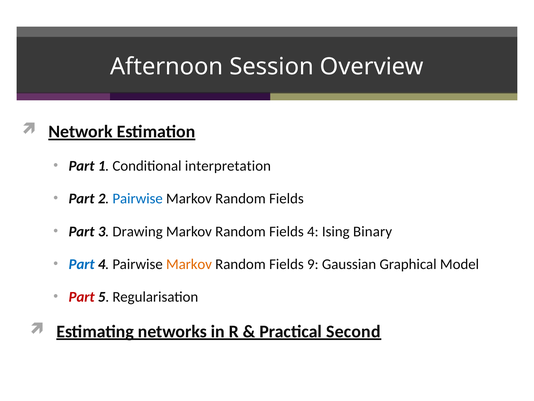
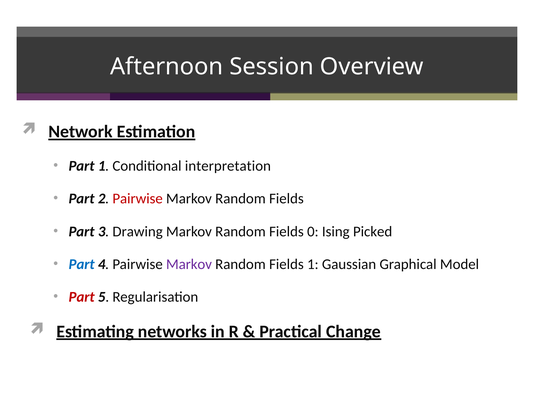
Pairwise at (138, 198) colour: blue -> red
Fields 4: 4 -> 0
Binary: Binary -> Picked
Markov at (189, 264) colour: orange -> purple
Fields 9: 9 -> 1
Second: Second -> Change
